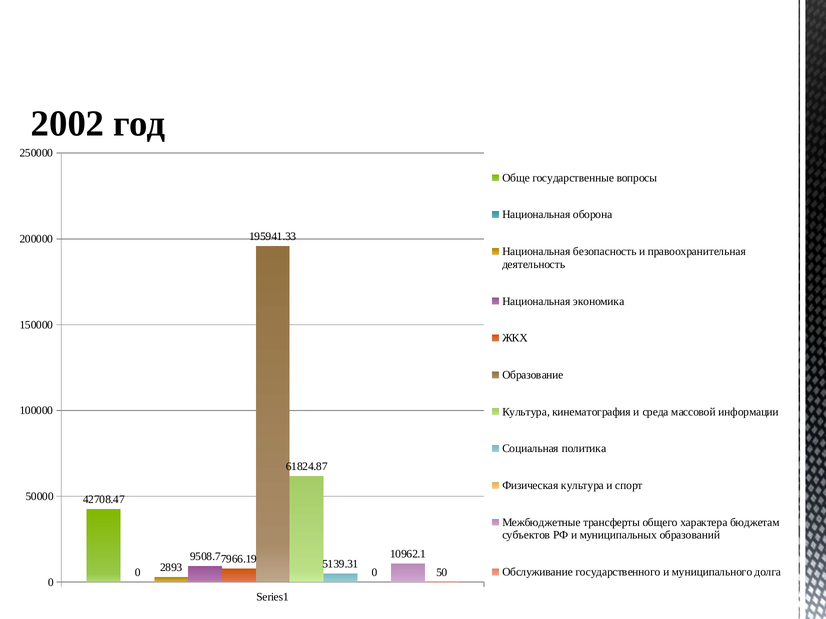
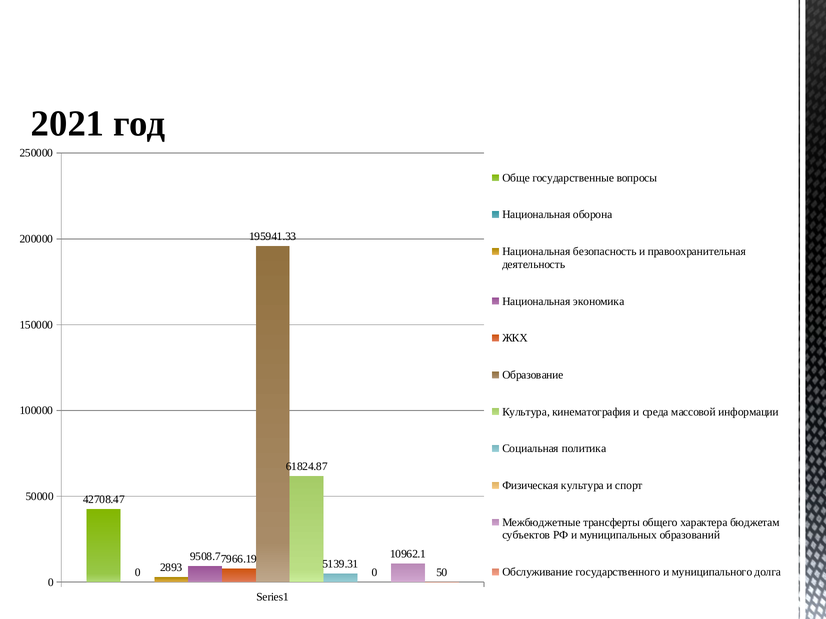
2002: 2002 -> 2021
